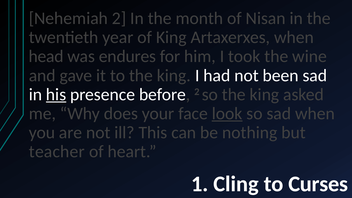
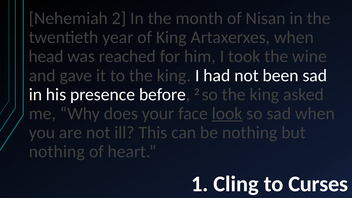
endures: endures -> reached
his underline: present -> none
teacher at (57, 151): teacher -> nothing
